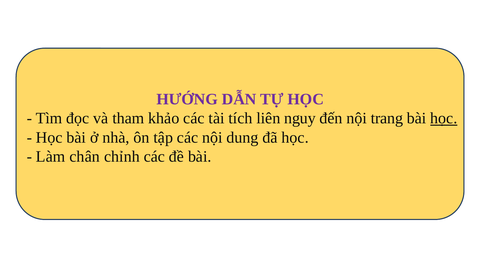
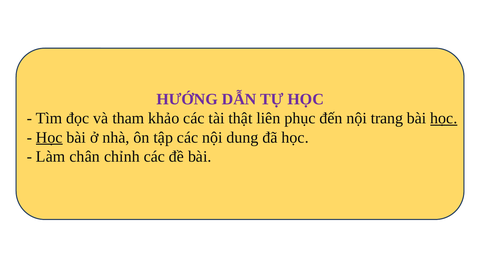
tích: tích -> thật
nguy: nguy -> phục
Học at (49, 138) underline: none -> present
